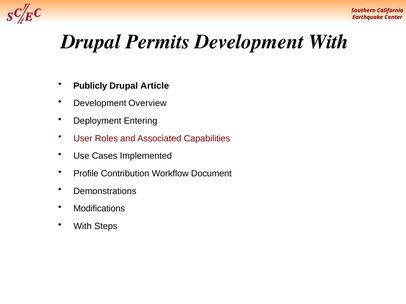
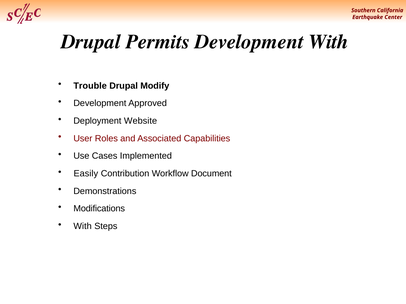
Publicly: Publicly -> Trouble
Article: Article -> Modify
Overview: Overview -> Approved
Entering: Entering -> Website
Profile: Profile -> Easily
